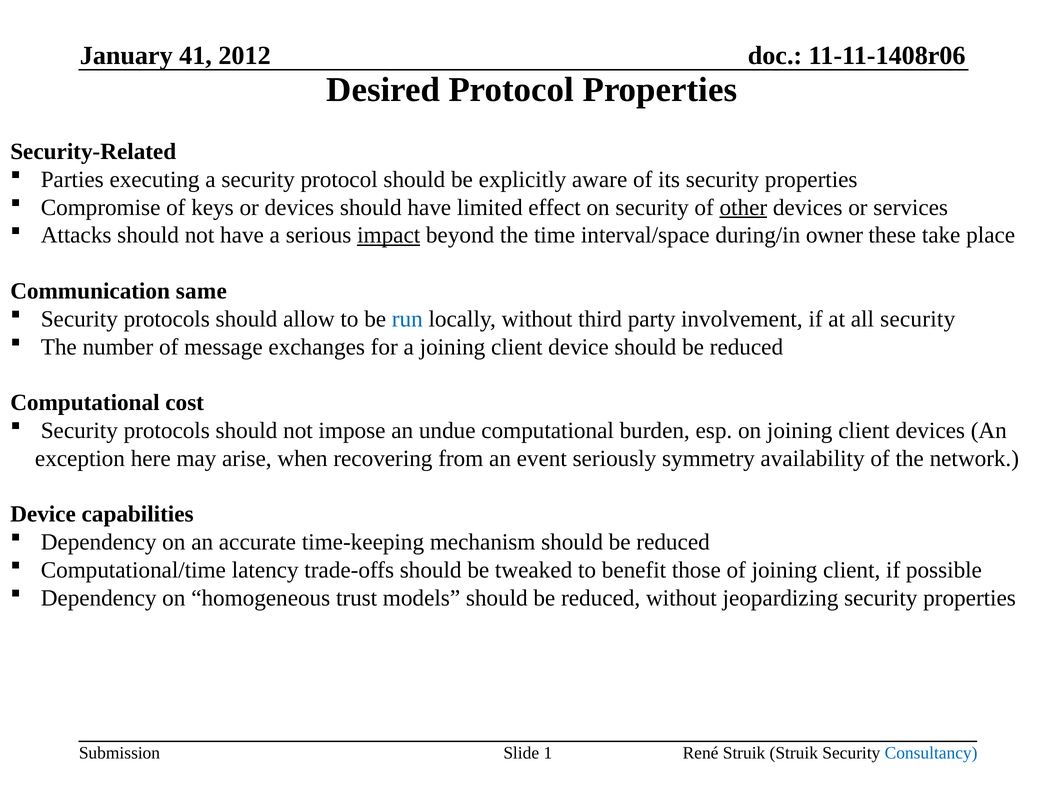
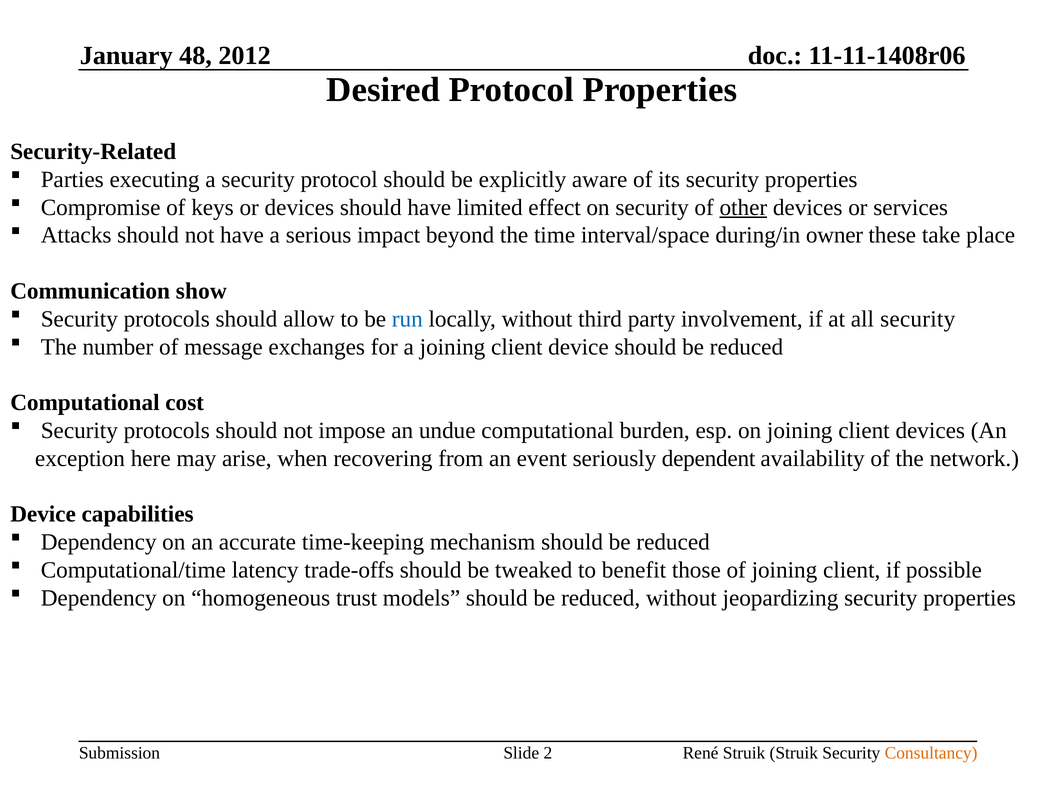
41: 41 -> 48
impact underline: present -> none
same: same -> show
symmetry: symmetry -> dependent
1: 1 -> 2
Consultancy colour: blue -> orange
